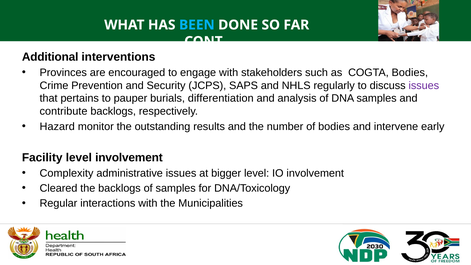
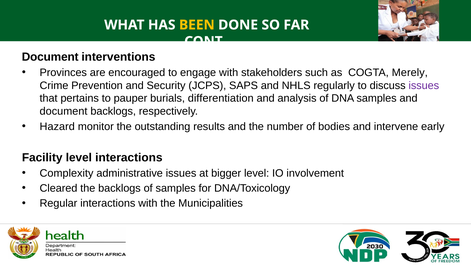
BEEN colour: light blue -> yellow
Additional at (50, 57): Additional -> Document
COGTA Bodies: Bodies -> Merely
contribute at (64, 111): contribute -> document
level involvement: involvement -> interactions
